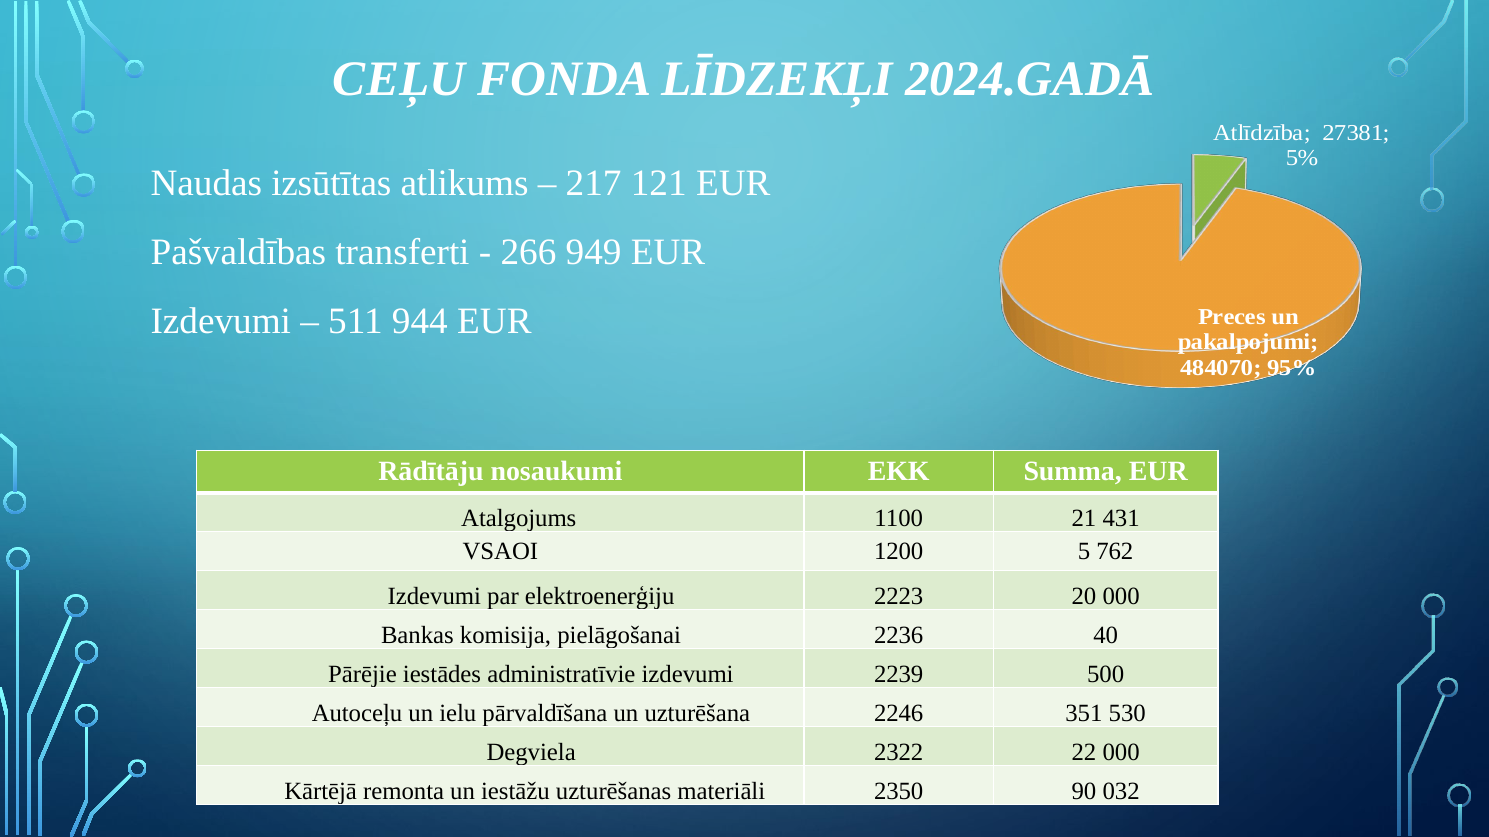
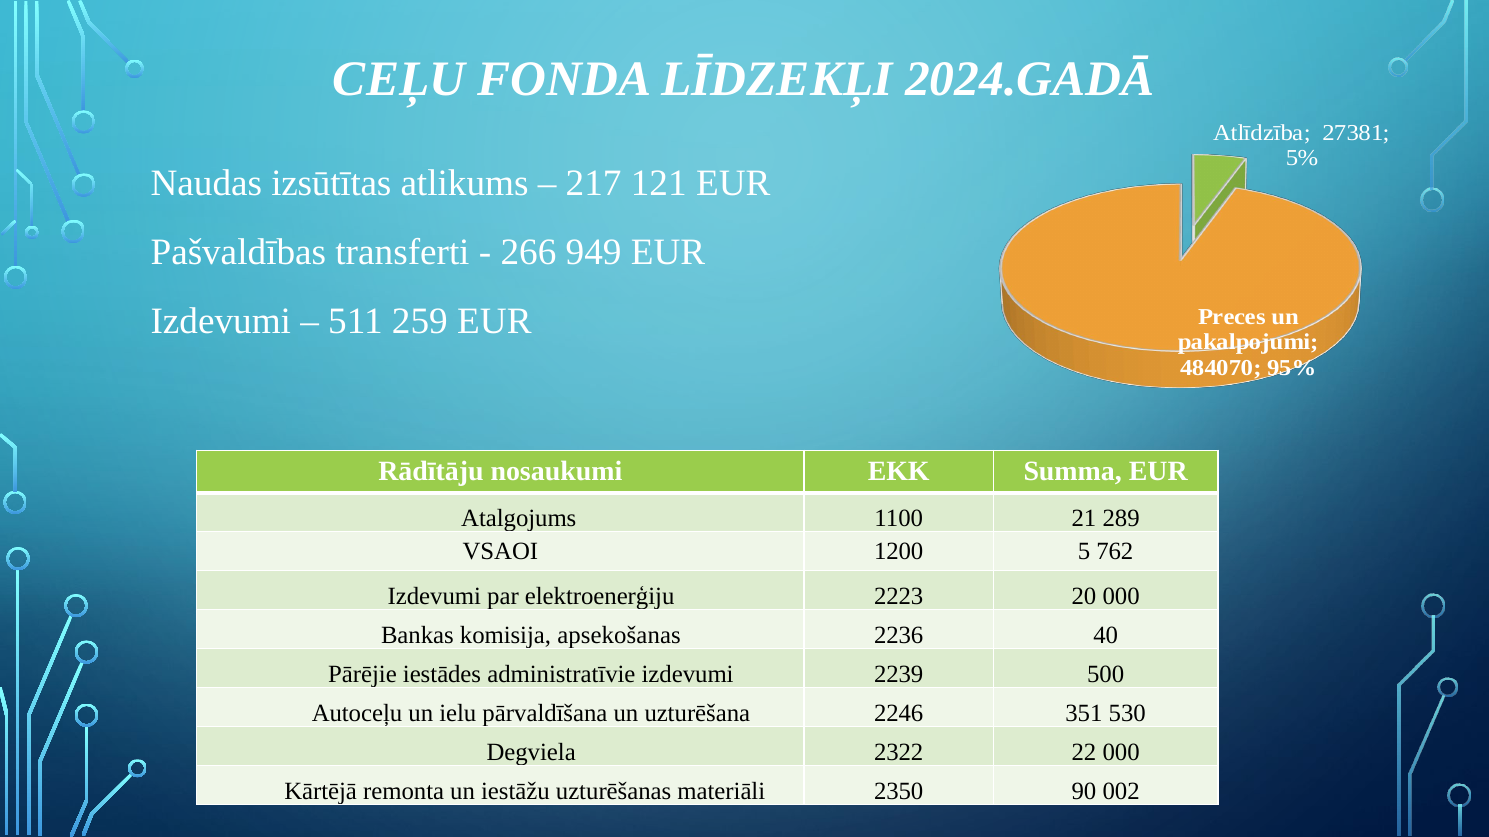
944: 944 -> 259
431: 431 -> 289
pielāgošanai: pielāgošanai -> apsekošanas
032: 032 -> 002
